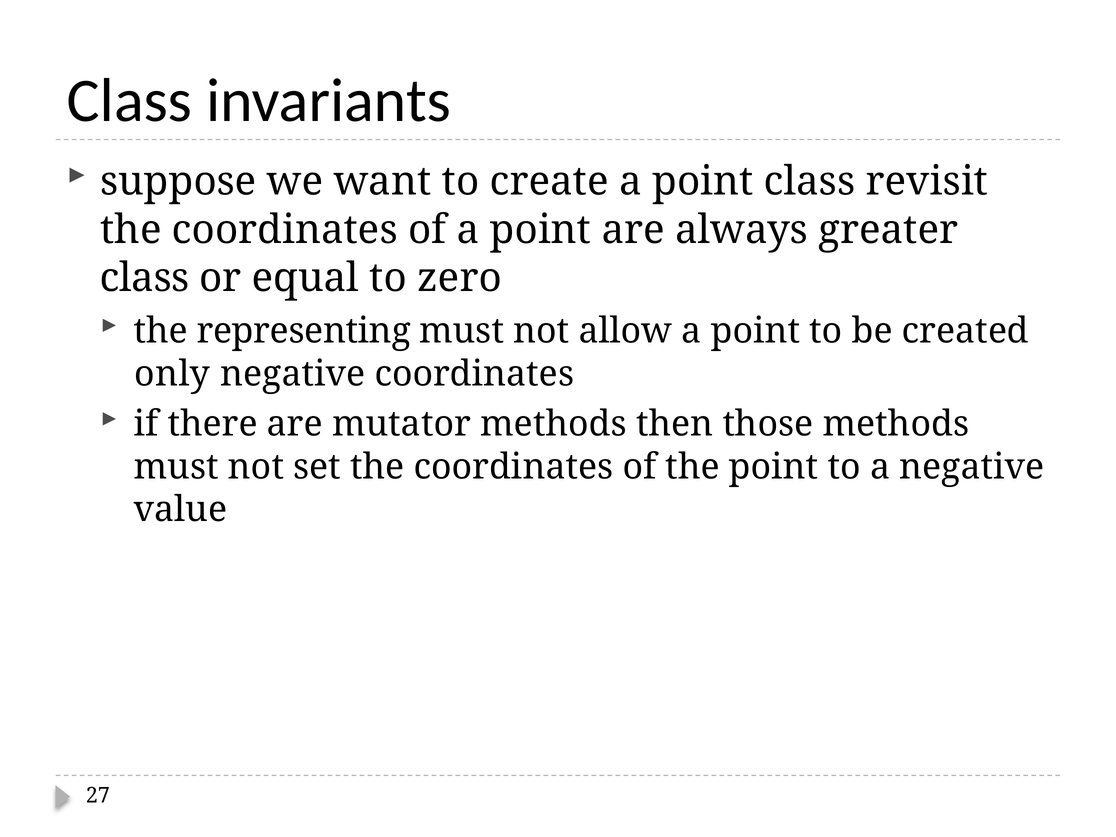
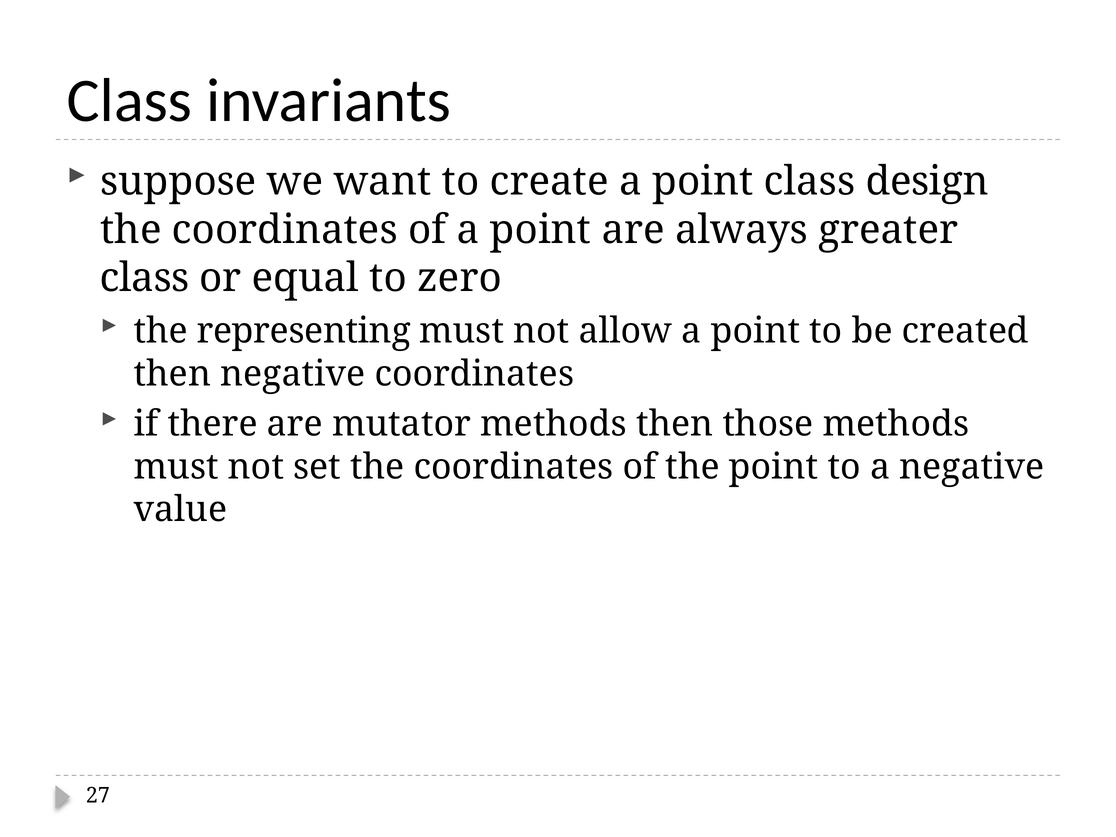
revisit: revisit -> design
only at (172, 374): only -> then
